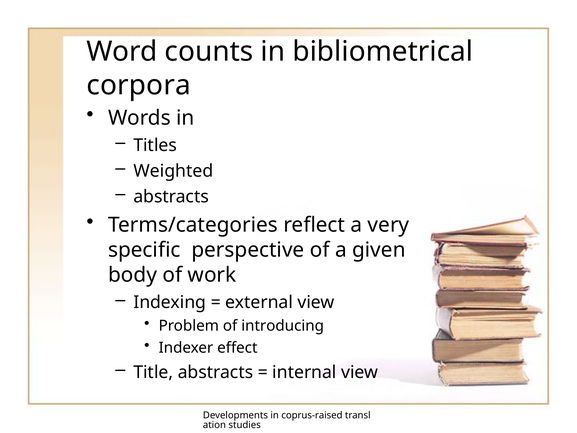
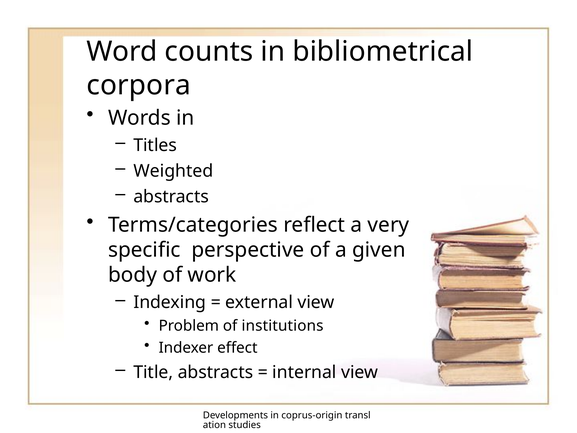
introducing: introducing -> institutions
coprus-raised: coprus-raised -> coprus-origin
